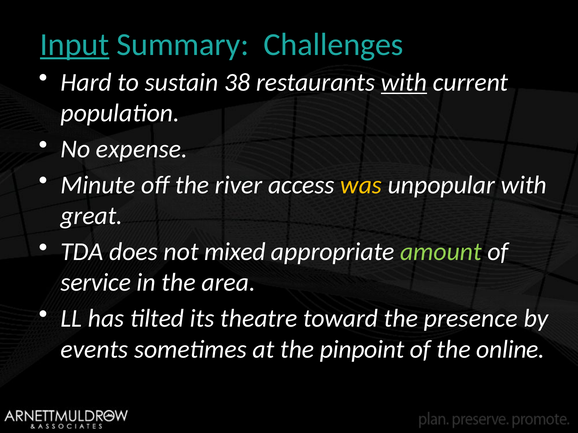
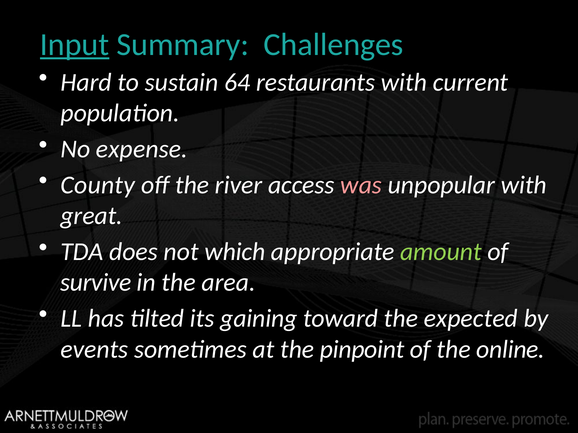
38: 38 -> 64
with at (404, 82) underline: present -> none
Minute: Minute -> County
was colour: yellow -> pink
mixed: mixed -> which
service: service -> survive
theatre: theatre -> gaining
presence: presence -> expected
